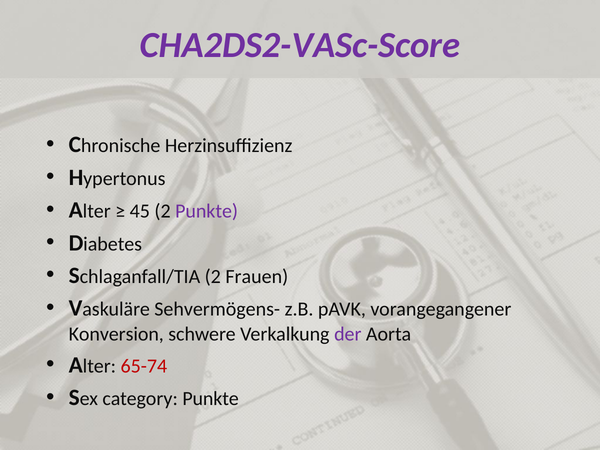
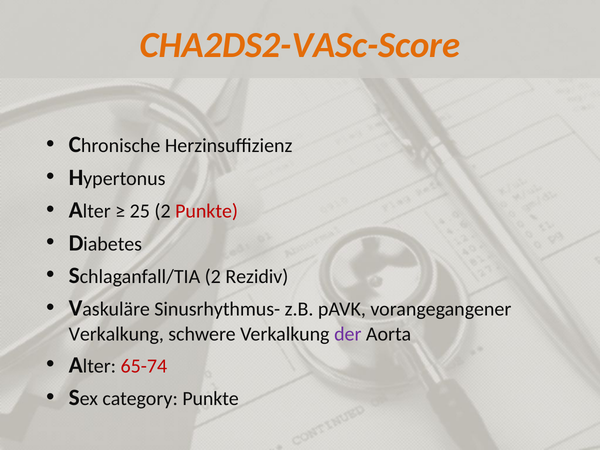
CHA2DS2-VASc-Score colour: purple -> orange
45: 45 -> 25
Punkte at (207, 211) colour: purple -> red
Frauen: Frauen -> Rezidiv
Sehvermögens-: Sehvermögens- -> Sinusrhythmus-
Konversion at (116, 334): Konversion -> Verkalkung
